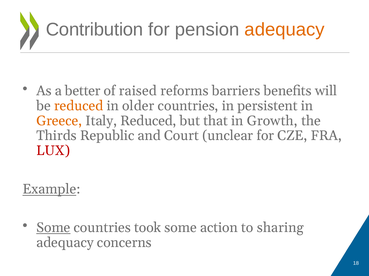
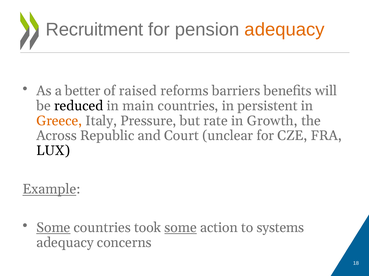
Contribution: Contribution -> Recruitment
reduced at (79, 106) colour: orange -> black
older: older -> main
Italy Reduced: Reduced -> Pressure
that: that -> rate
Thirds: Thirds -> Across
LUX colour: red -> black
some at (181, 228) underline: none -> present
sharing: sharing -> systems
